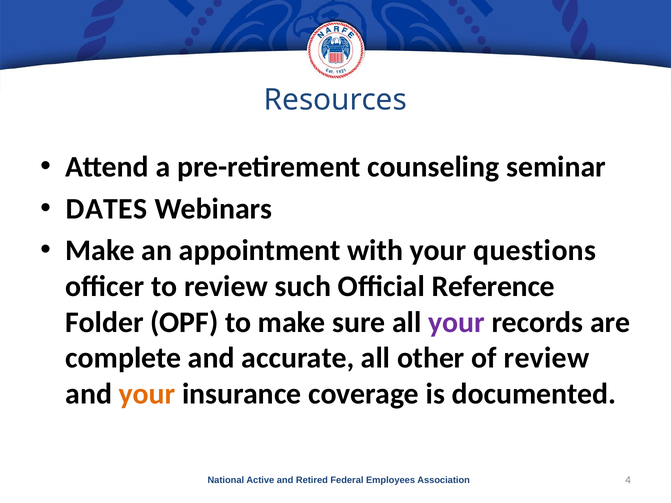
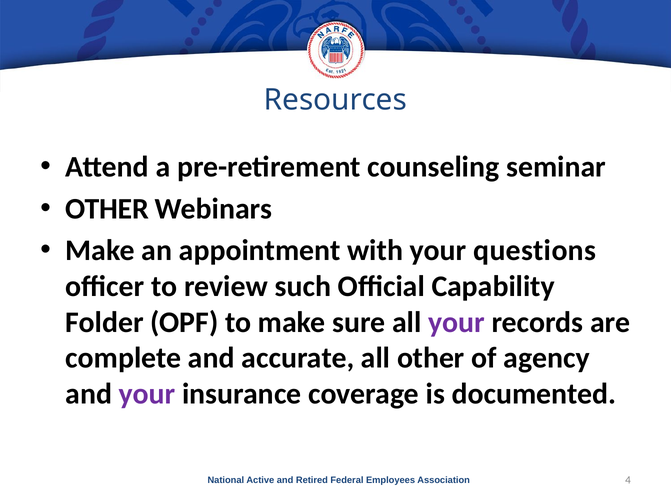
DATES at (107, 209): DATES -> OTHER
Reference: Reference -> Capability
of review: review -> agency
your at (147, 394) colour: orange -> purple
